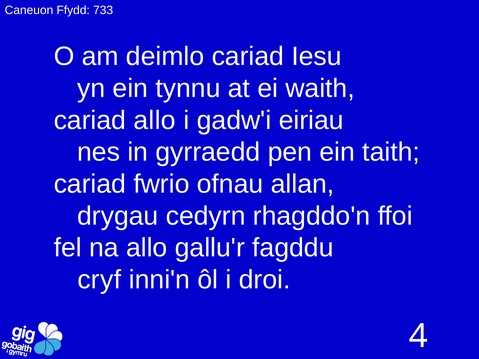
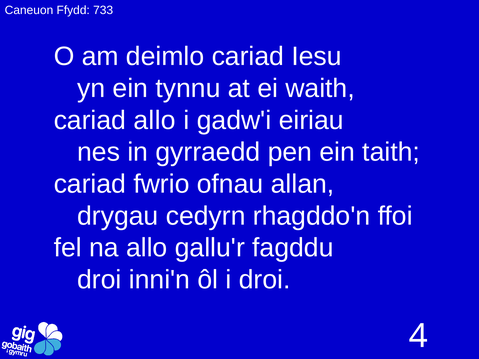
cryf at (99, 280): cryf -> droi
